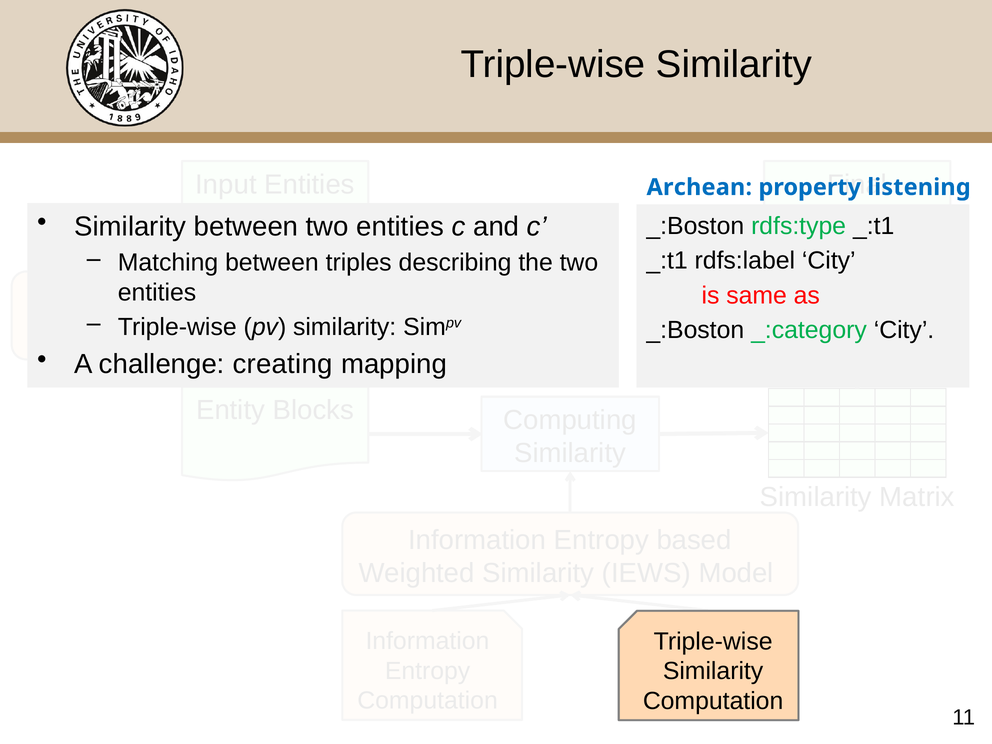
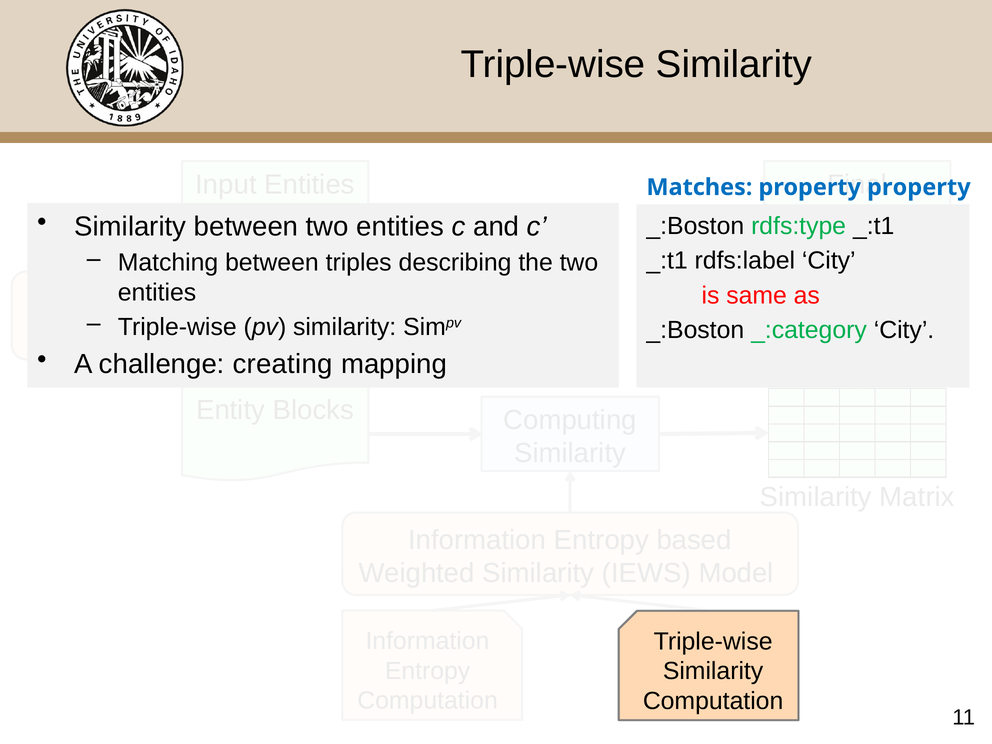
Archean at (699, 187): Archean -> Matches
property listening: listening -> property
